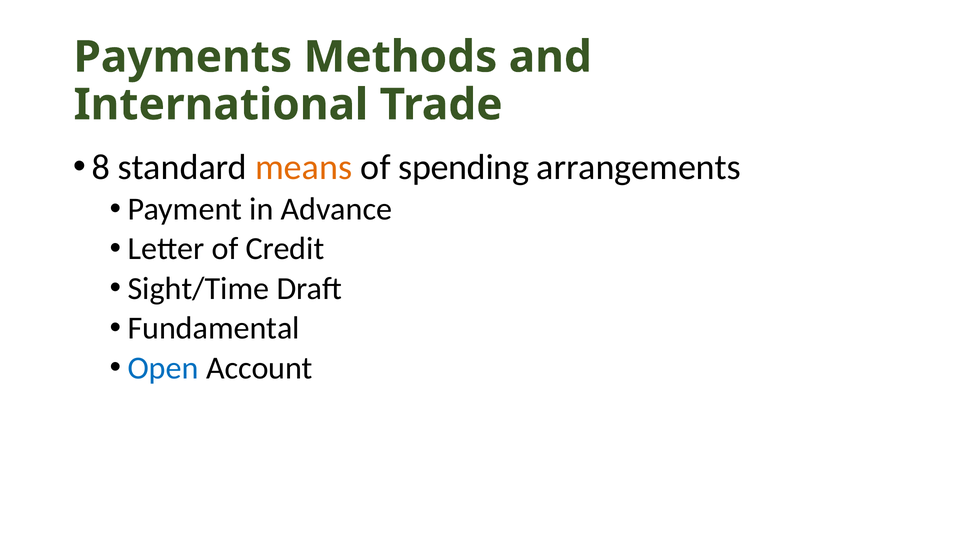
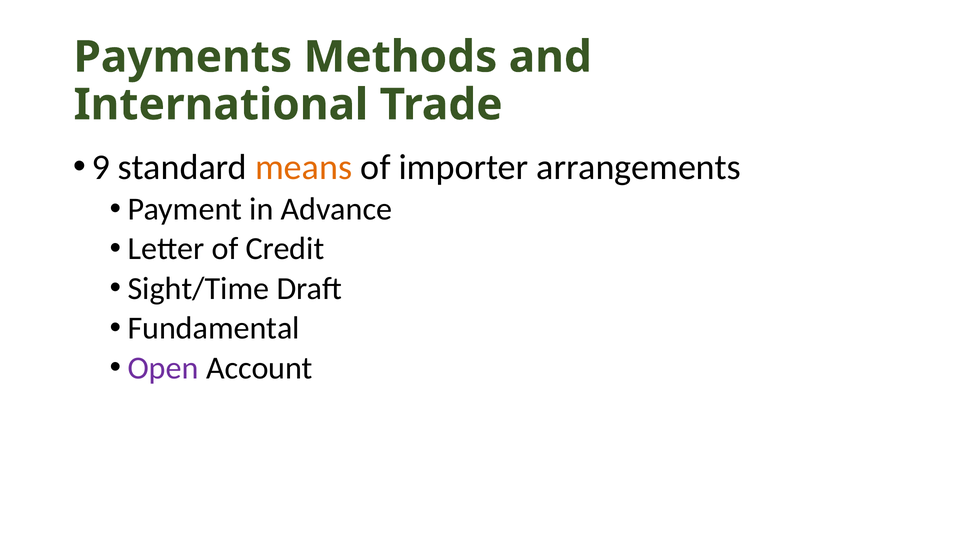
8: 8 -> 9
spending: spending -> importer
Open colour: blue -> purple
